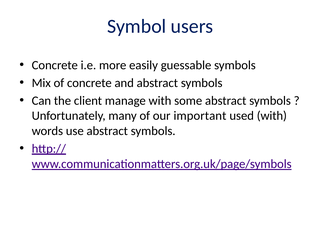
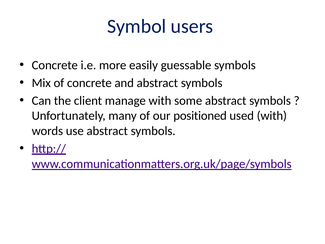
important: important -> positioned
